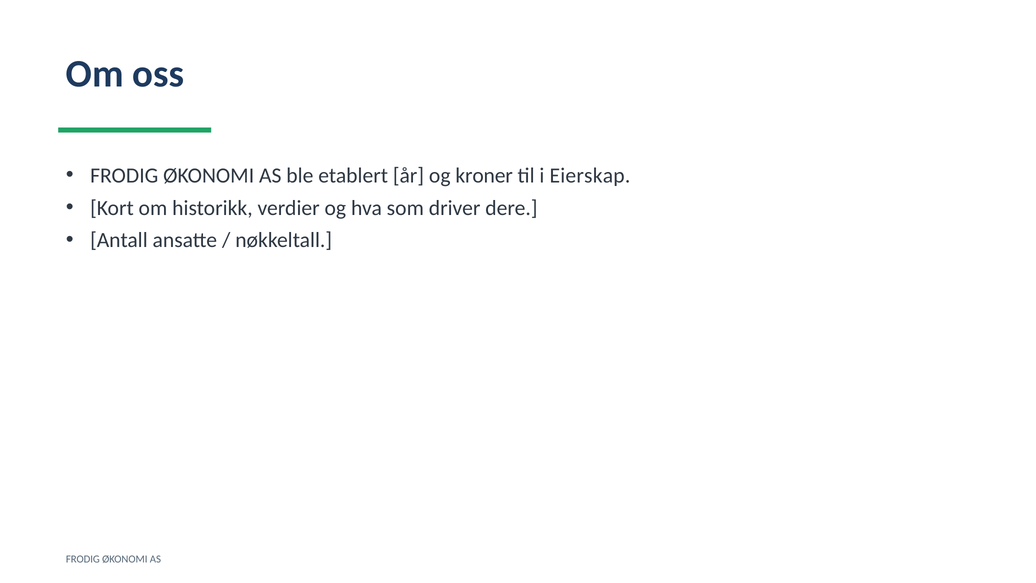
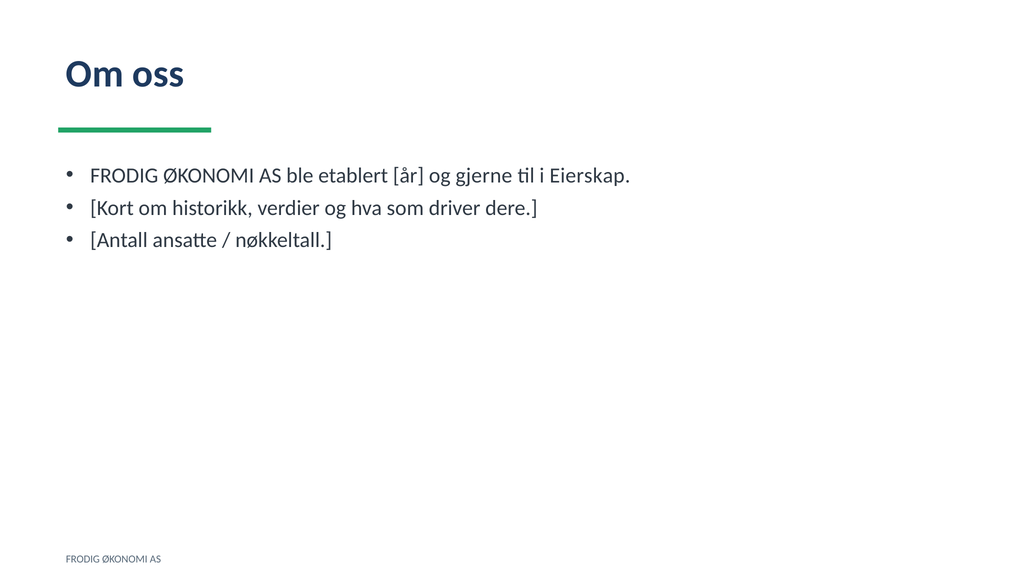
kroner: kroner -> gjerne
